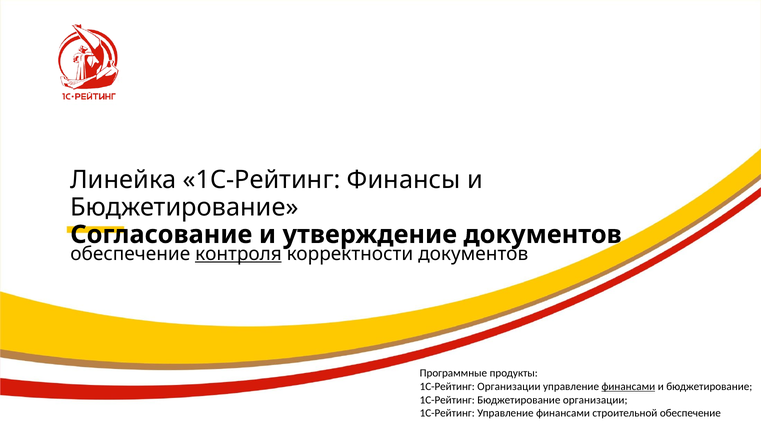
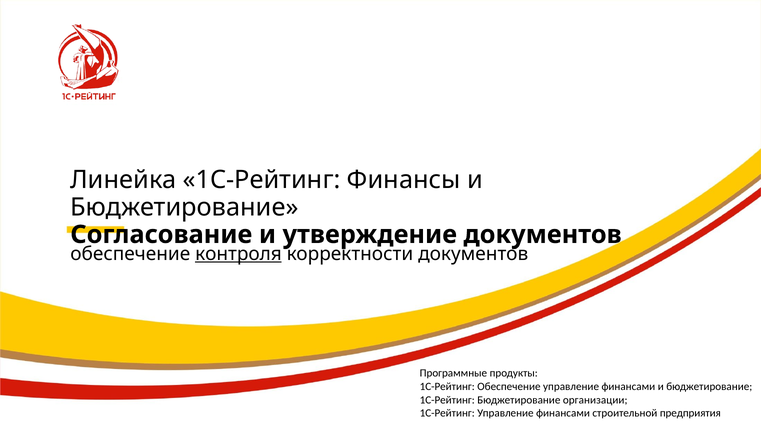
1С-Рейтинг Организации: Организации -> Обеспечение
финансами at (628, 387) underline: present -> none
строительной обеспечение: обеспечение -> предприятия
